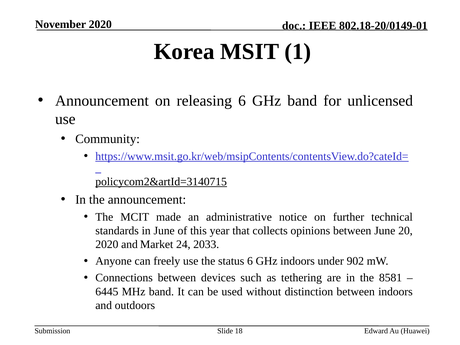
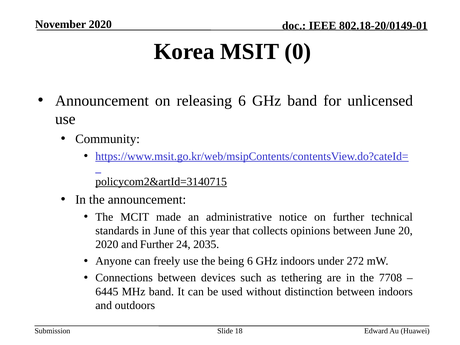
1: 1 -> 0
and Market: Market -> Further
2033: 2033 -> 2035
status: status -> being
902: 902 -> 272
8581: 8581 -> 7708
